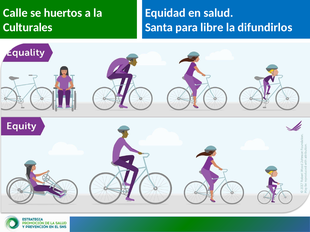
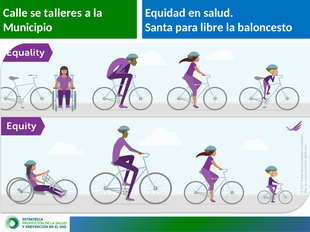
huertos: huertos -> talleres
Culturales: Culturales -> Municipio
difundirlos: difundirlos -> baloncesto
